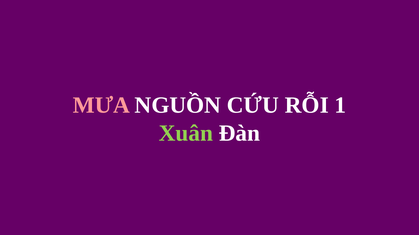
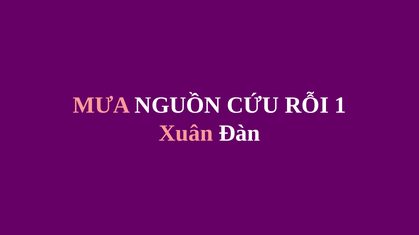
Xuân colour: light green -> pink
